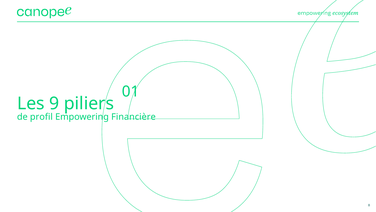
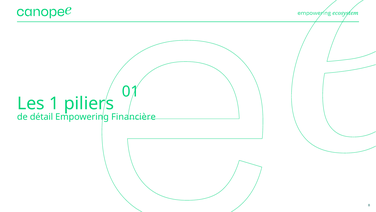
9: 9 -> 1
profil: profil -> détail
